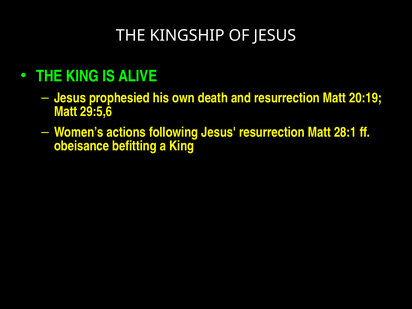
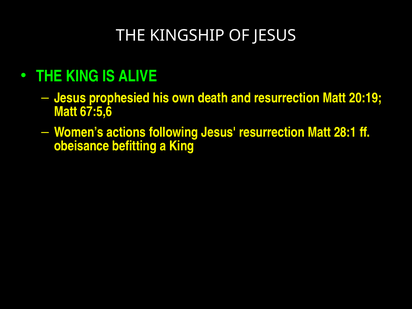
29:5,6: 29:5,6 -> 67:5,6
